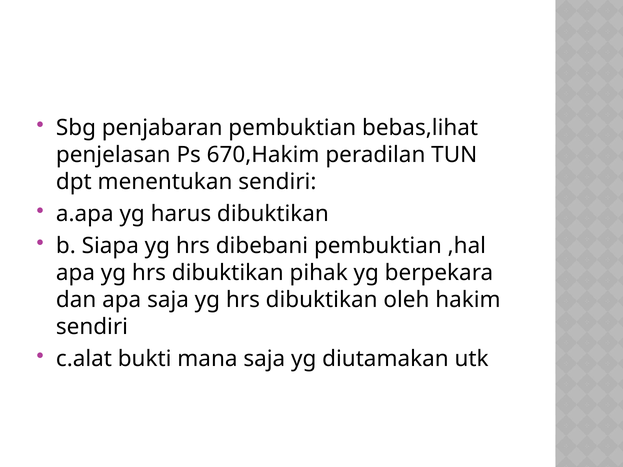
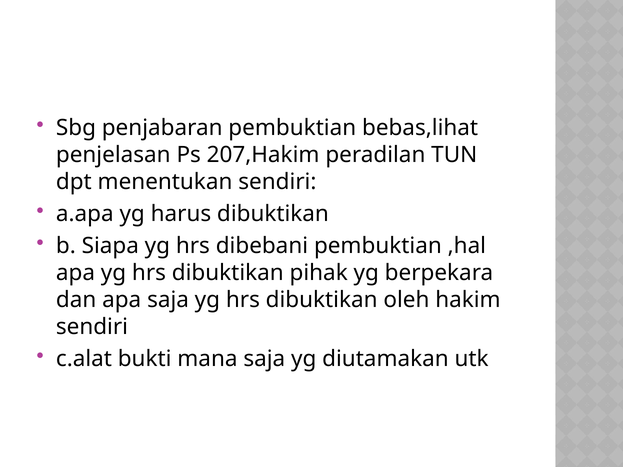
670,Hakim: 670,Hakim -> 207,Hakim
